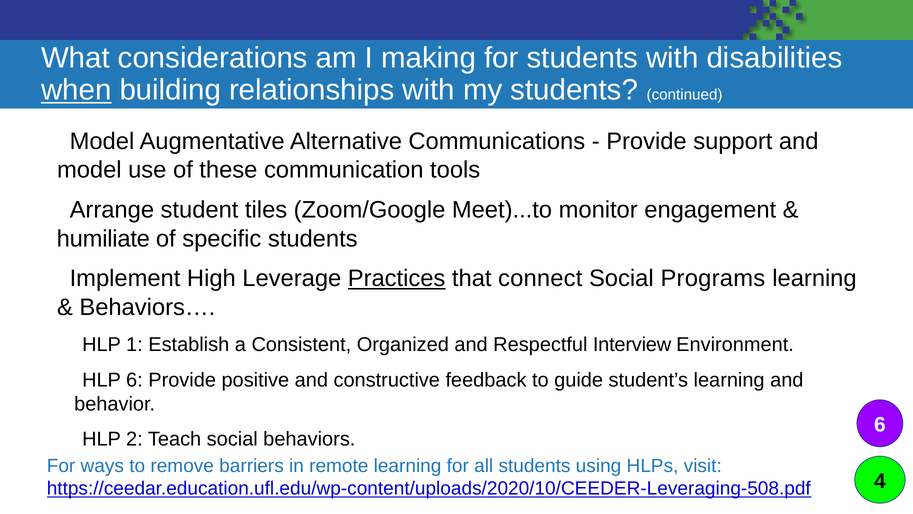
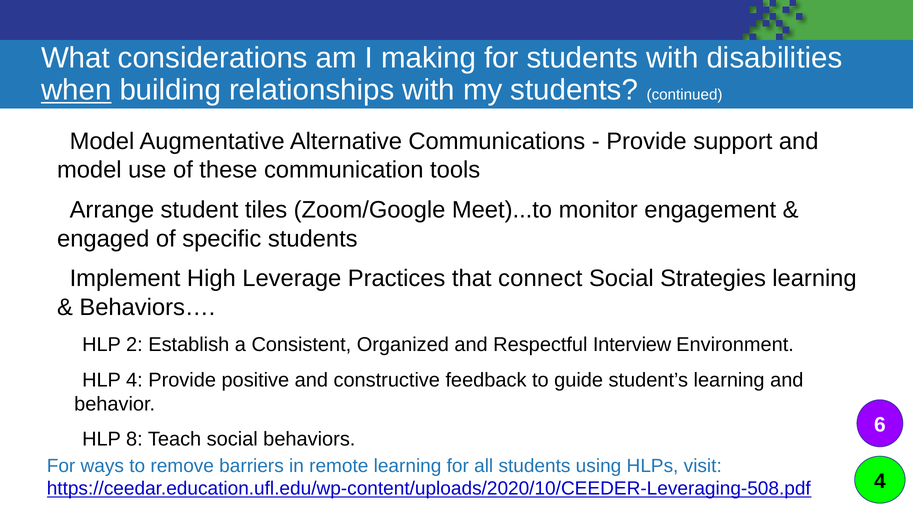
humiliate: humiliate -> engaged
Practices underline: present -> none
Programs: Programs -> Strategies
1: 1 -> 2
6 at (134, 380): 6 -> 4
2: 2 -> 8
